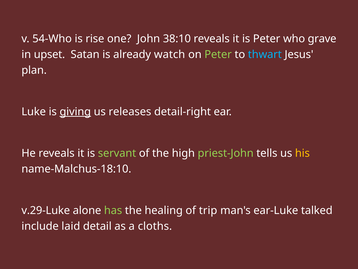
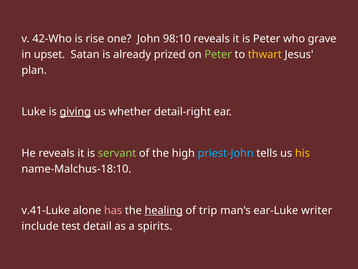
54-Who: 54-Who -> 42-Who
38:10: 38:10 -> 98:10
watch: watch -> prized
thwart colour: light blue -> yellow
releases: releases -> whether
priest-John colour: light green -> light blue
v.29-Luke: v.29-Luke -> v.41-Luke
has colour: light green -> pink
healing underline: none -> present
talked: talked -> writer
laid: laid -> test
cloths: cloths -> spirits
